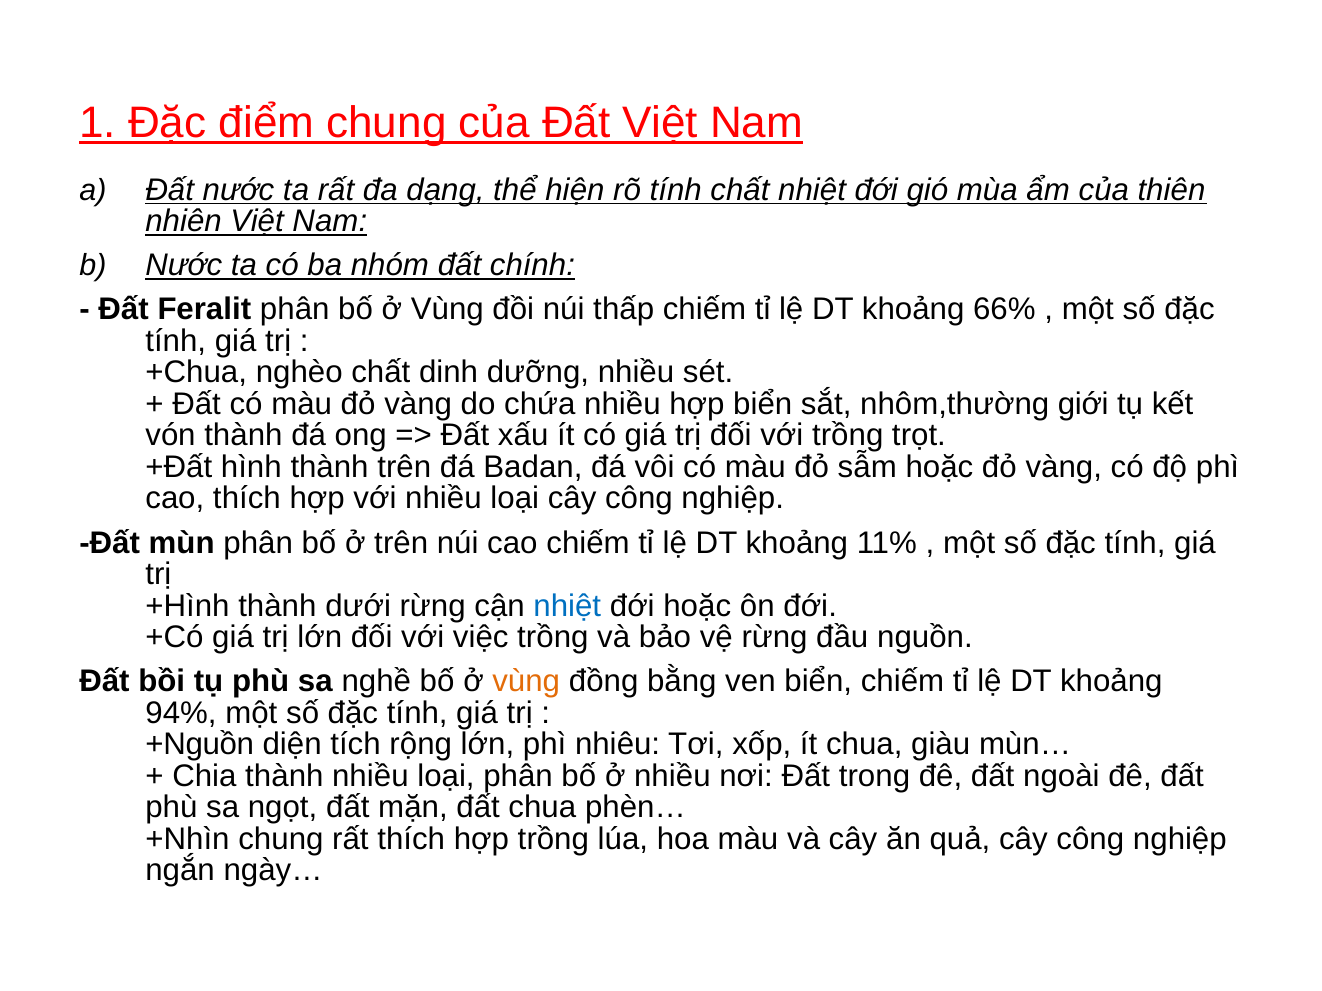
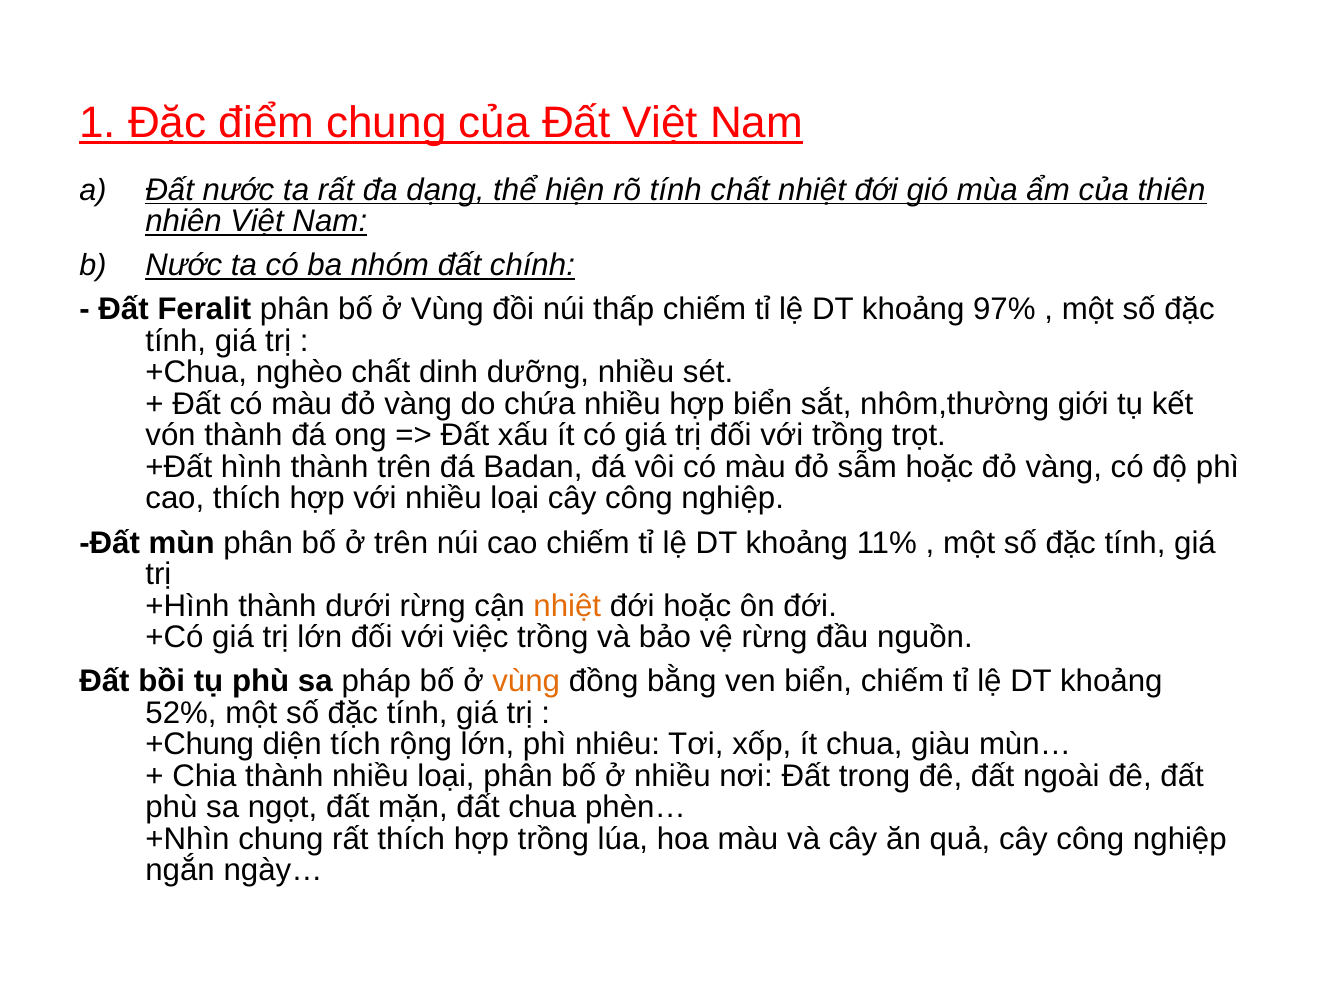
66%: 66% -> 97%
nhiệt at (567, 606) colour: blue -> orange
nghề: nghề -> pháp
94%: 94% -> 52%
+Nguồn: +Nguồn -> +Chung
